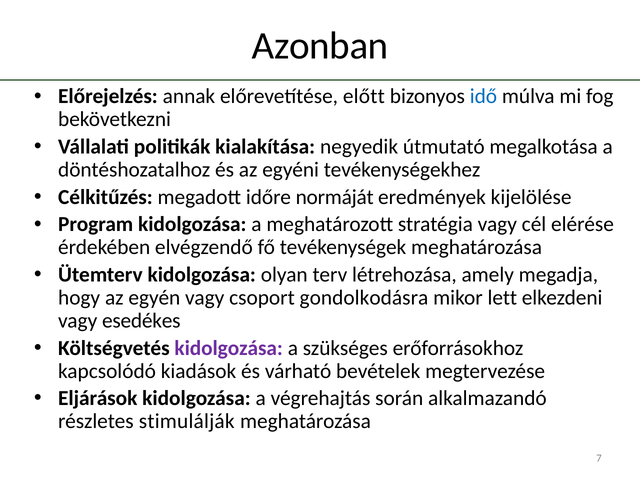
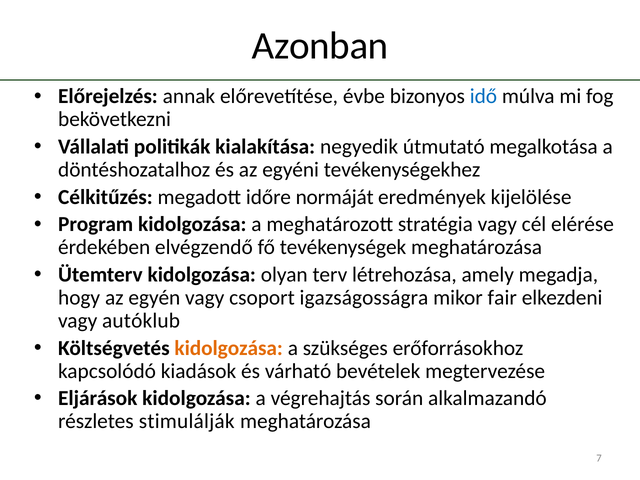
előtt: előtt -> évbe
gondolkodásra: gondolkodásra -> igazságosságra
lett: lett -> fair
esedékes: esedékes -> autóklub
kidolgozása at (229, 348) colour: purple -> orange
